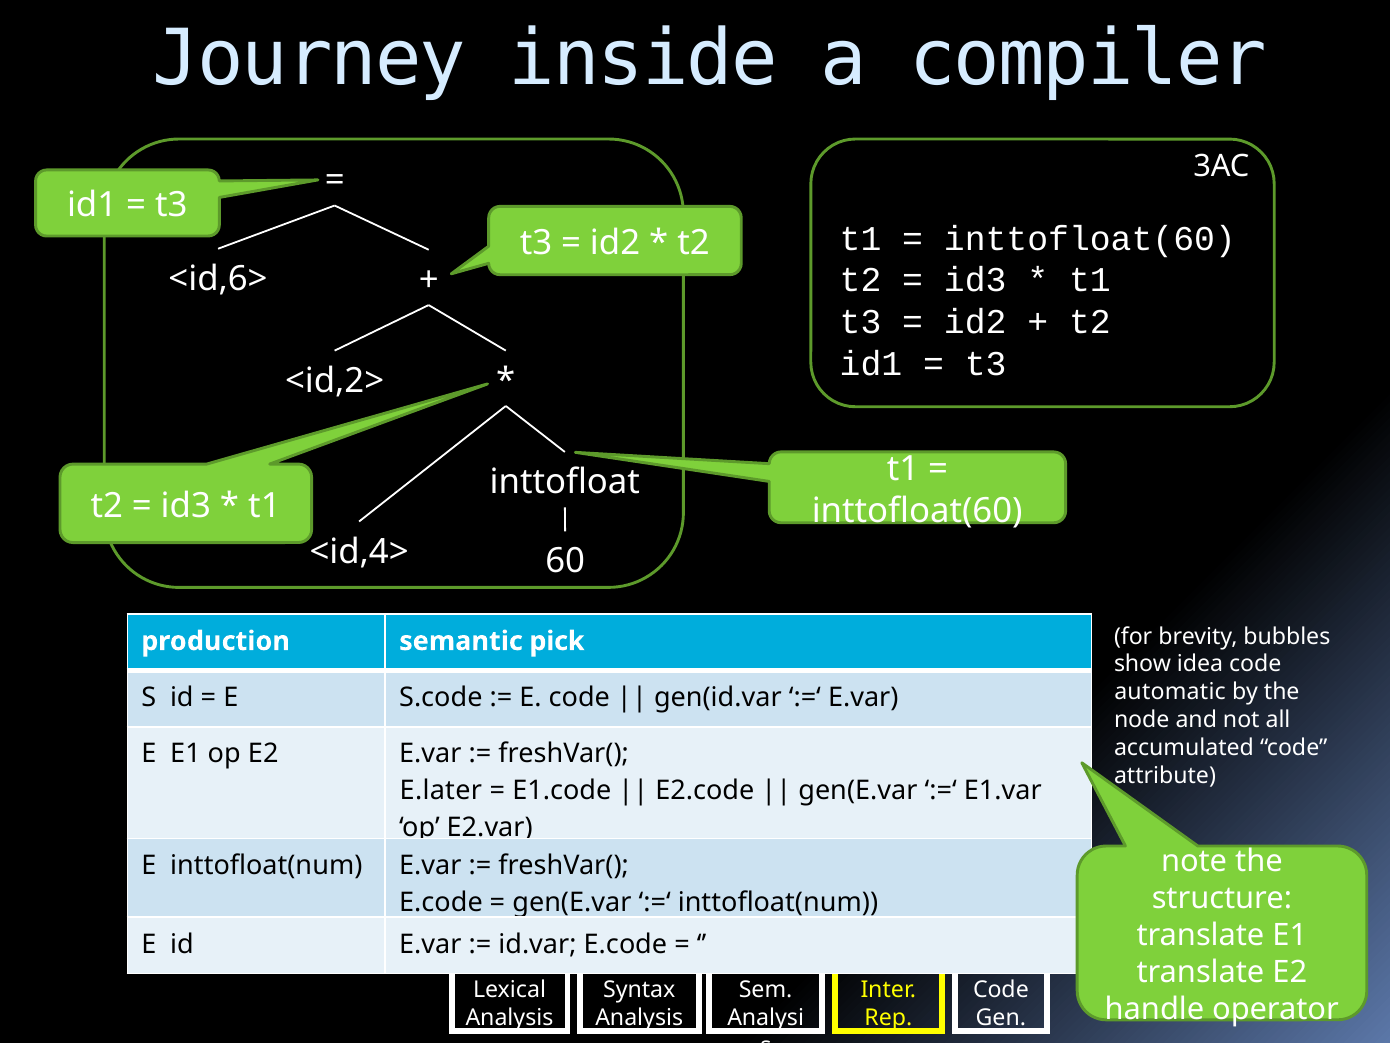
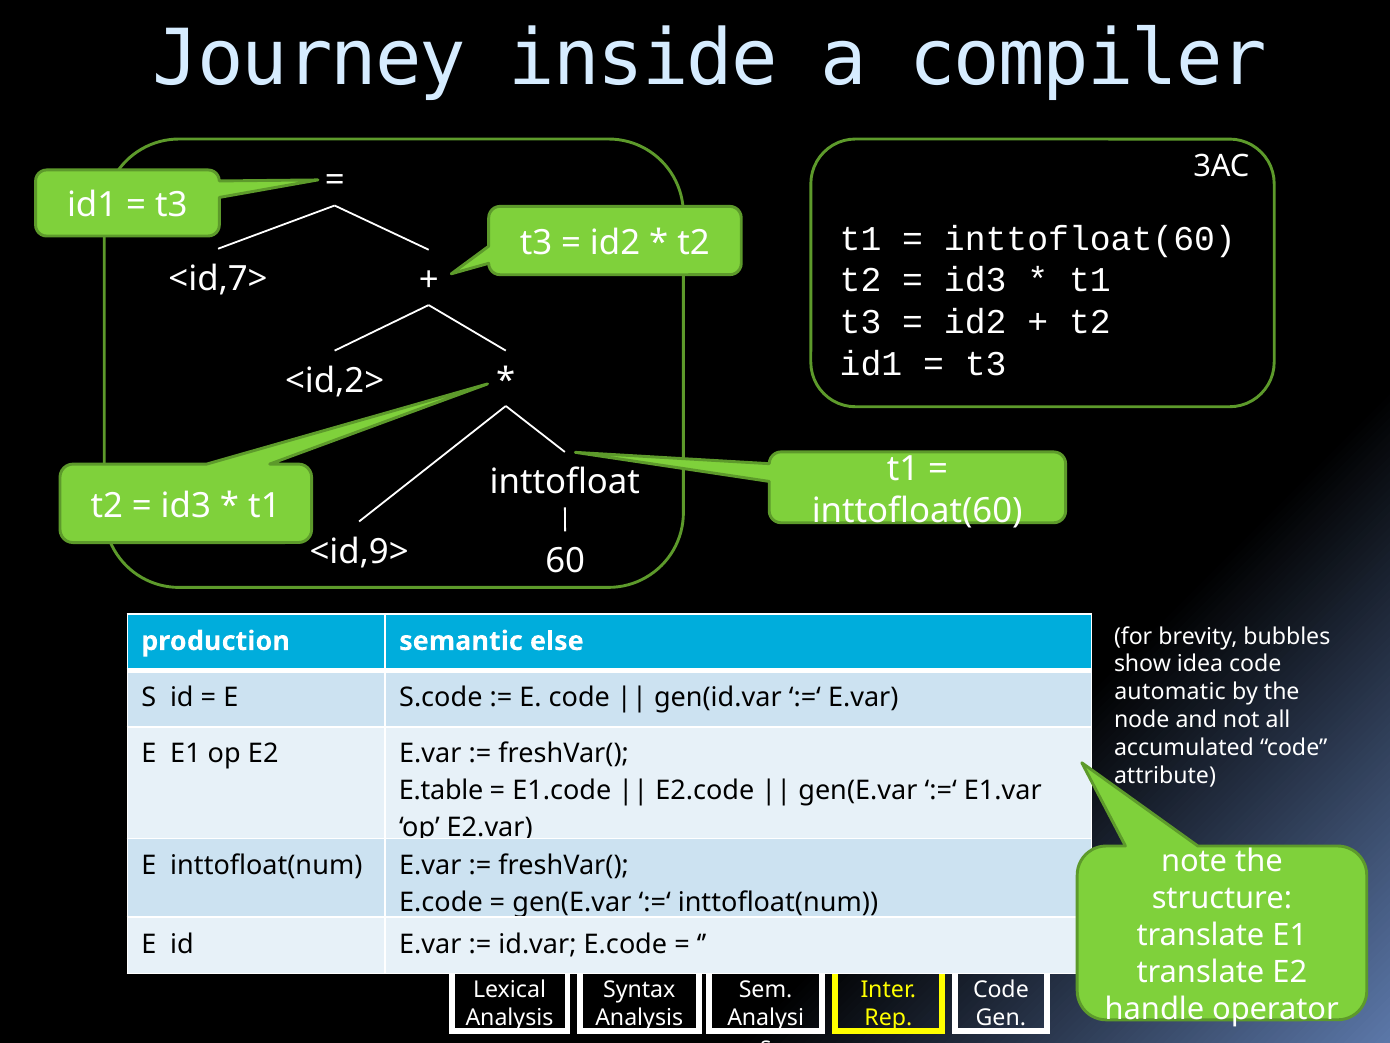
<id,6>: <id,6> -> <id,7>
<id,4>: <id,4> -> <id,9>
pick: pick -> else
E.later: E.later -> E.table
